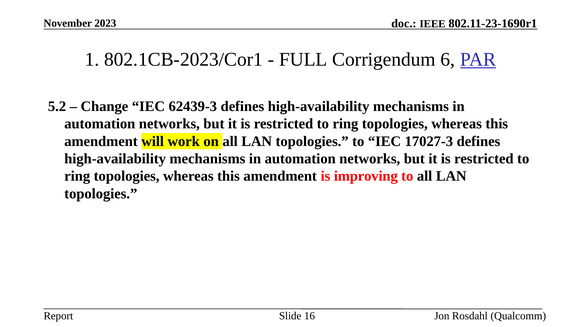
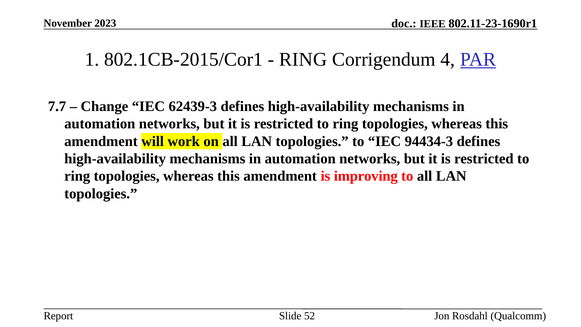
802.1CB-2023/Cor1: 802.1CB-2023/Cor1 -> 802.1CB-2015/Cor1
FULL at (303, 59): FULL -> RING
6: 6 -> 4
5.2: 5.2 -> 7.7
17027-3: 17027-3 -> 94434-3
16: 16 -> 52
